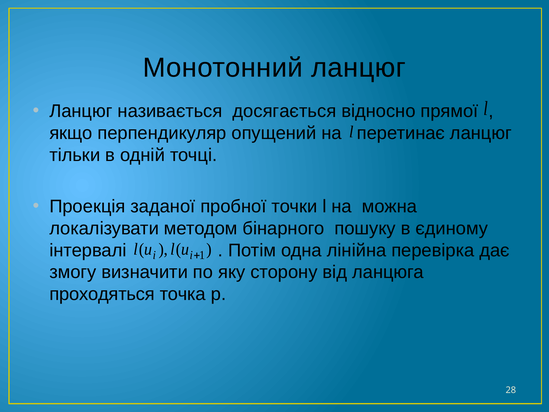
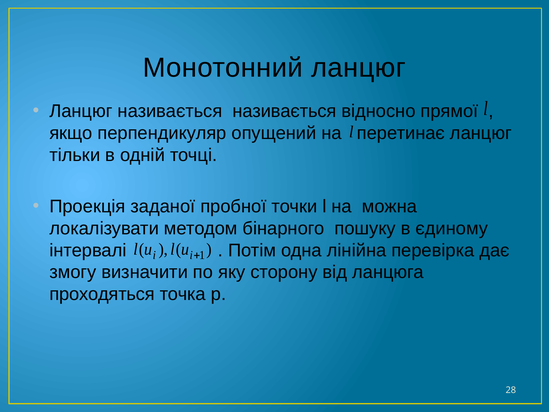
називається досягається: досягається -> називається
